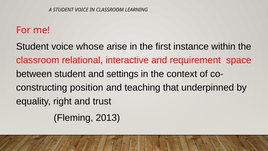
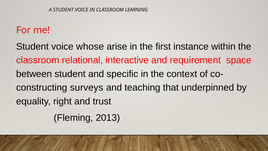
settings: settings -> specific
position: position -> surveys
